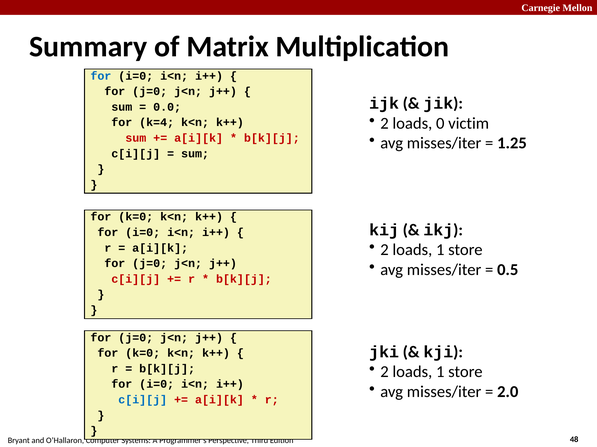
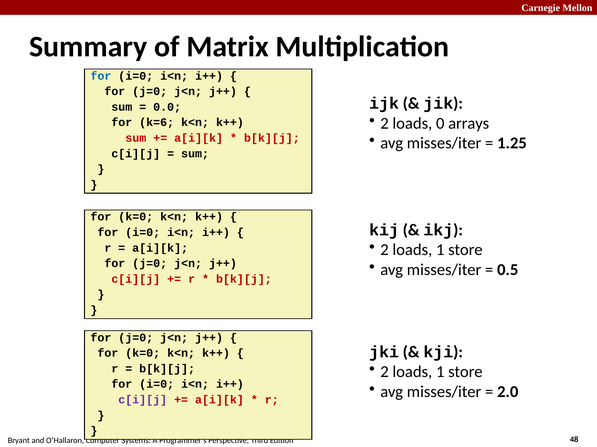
victim: victim -> arrays
k=4: k=4 -> k=6
c[i][j at (143, 400) colour: blue -> purple
